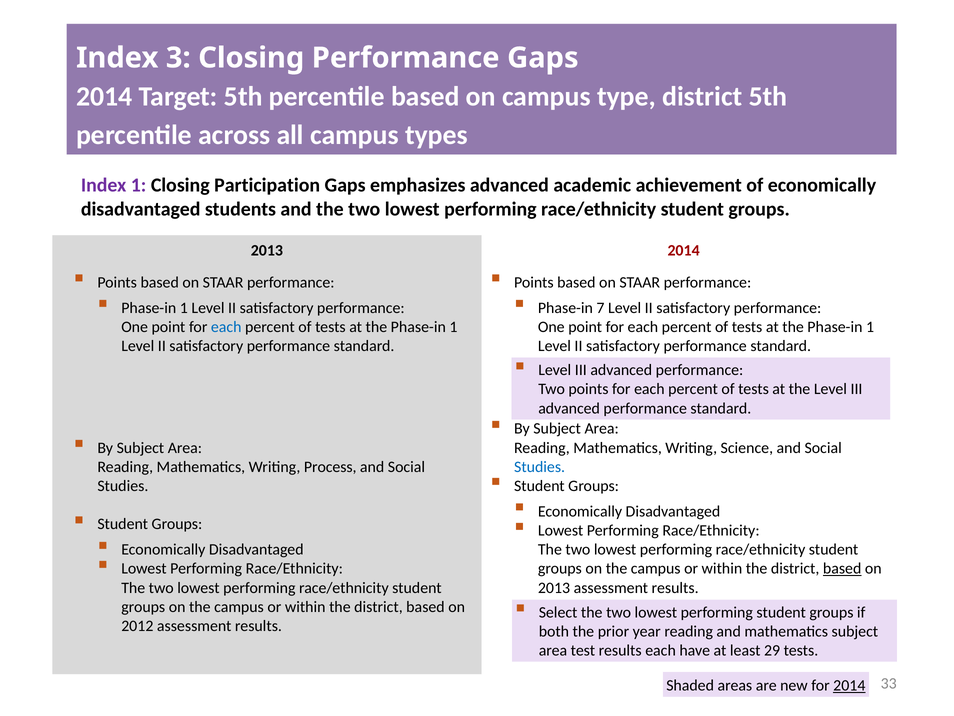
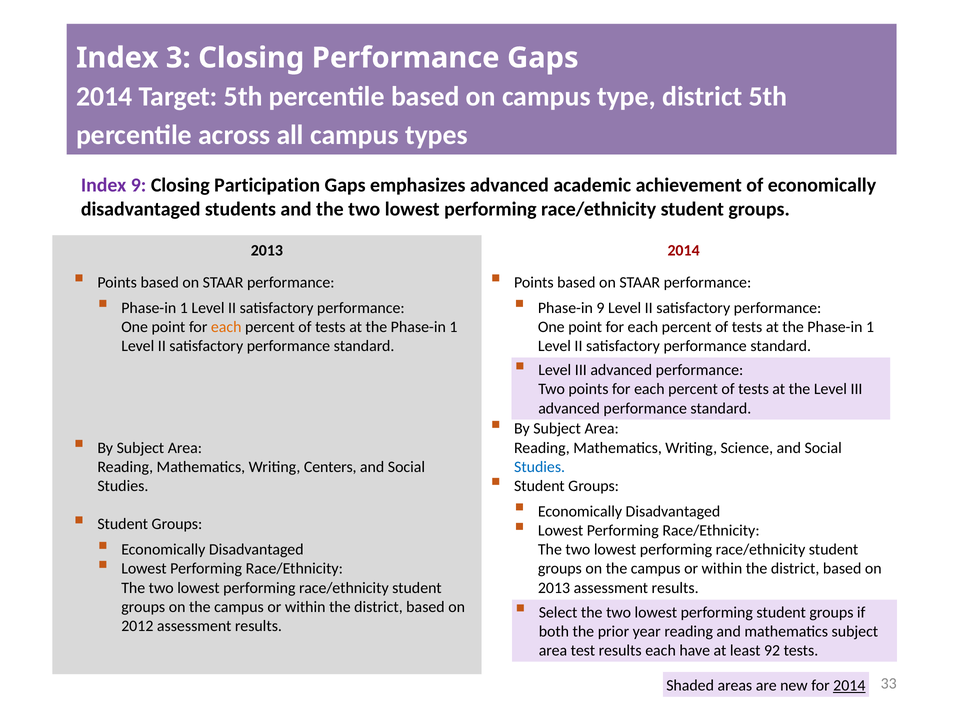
Index 1: 1 -> 9
Phase-in 7: 7 -> 9
each at (226, 327) colour: blue -> orange
Process: Process -> Centers
based at (842, 568) underline: present -> none
29: 29 -> 92
